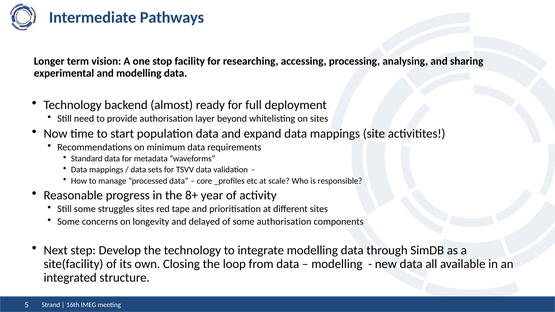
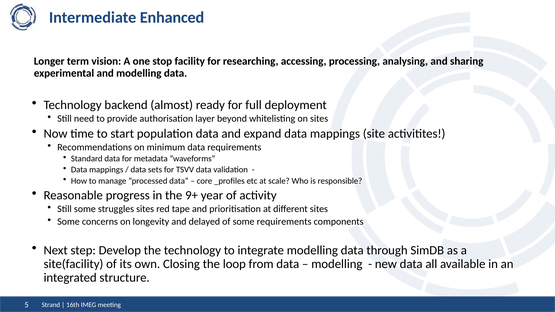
Pathways: Pathways -> Enhanced
8+: 8+ -> 9+
some authorisation: authorisation -> requirements
